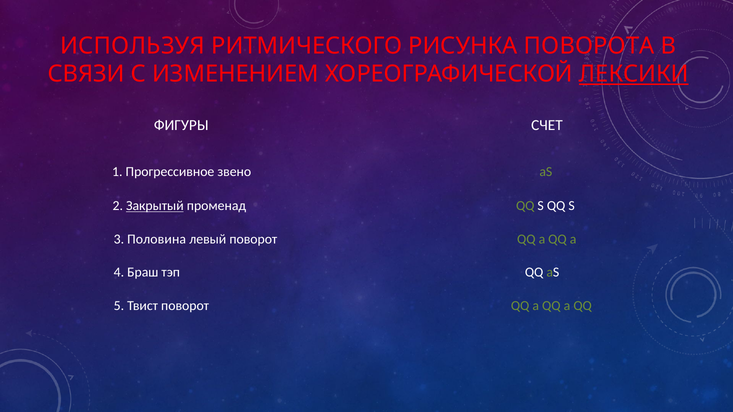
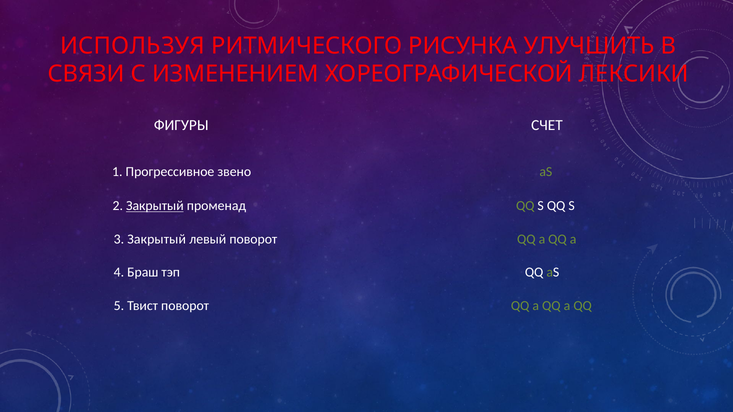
ПОВОРОТА: ПОВОРОТА -> УЛУЧШИТЬ
ЛЕКСИКИ underline: present -> none
3 Половина: Половина -> Закрытый
